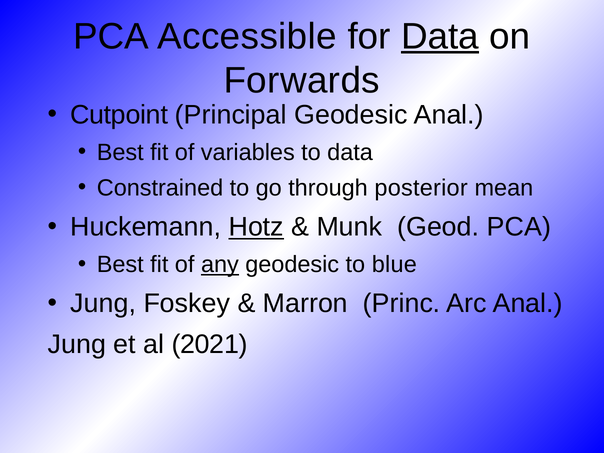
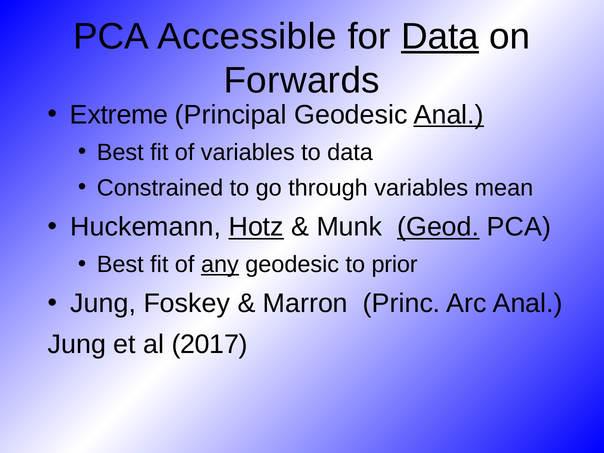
Cutpoint: Cutpoint -> Extreme
Anal at (449, 115) underline: none -> present
through posterior: posterior -> variables
Geod underline: none -> present
blue: blue -> prior
2021: 2021 -> 2017
